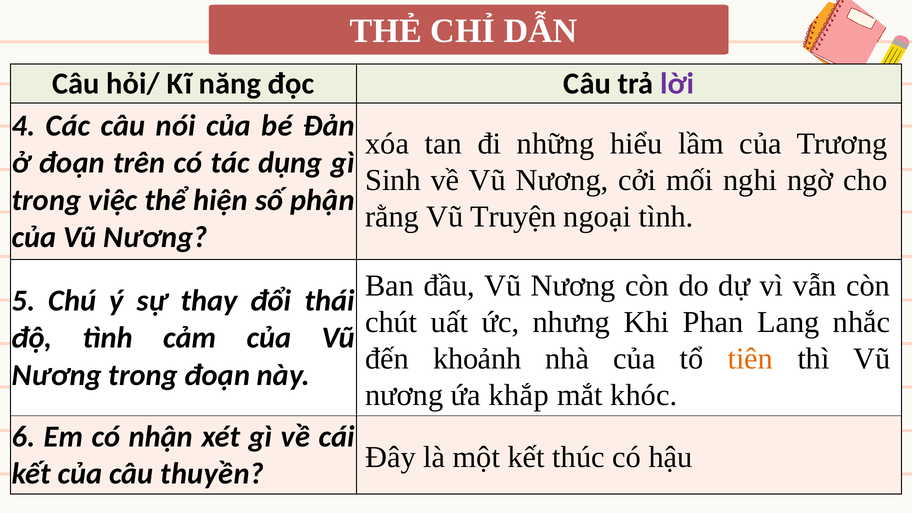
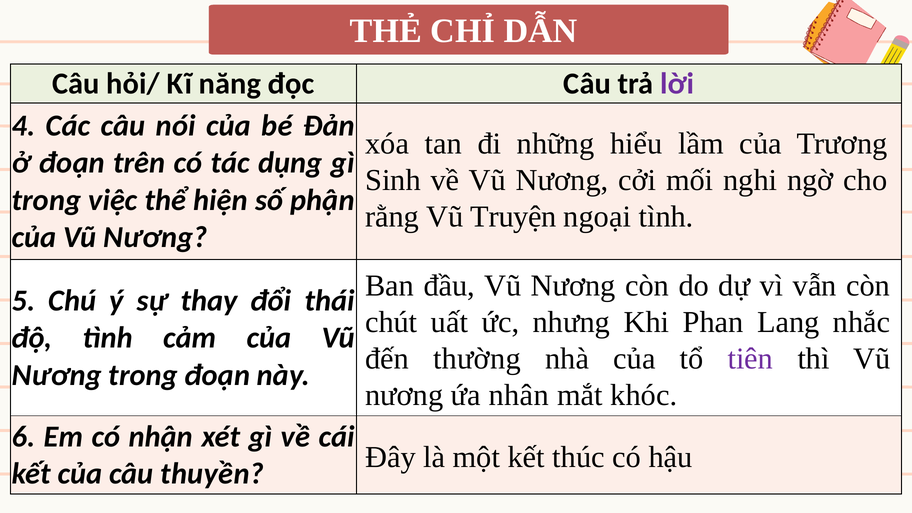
khoảnh: khoảnh -> thường
tiên colour: orange -> purple
khắp: khắp -> nhân
